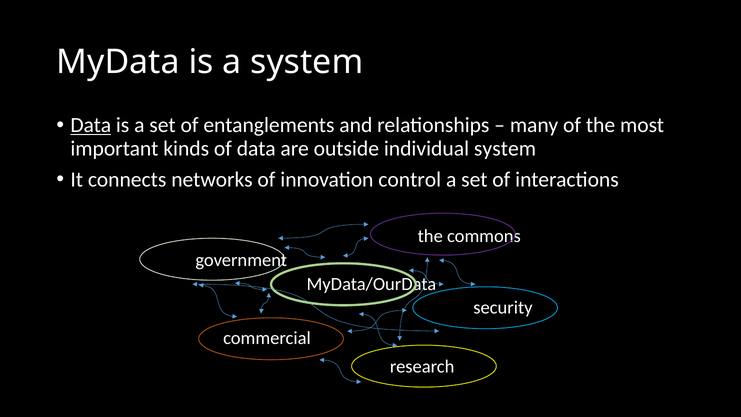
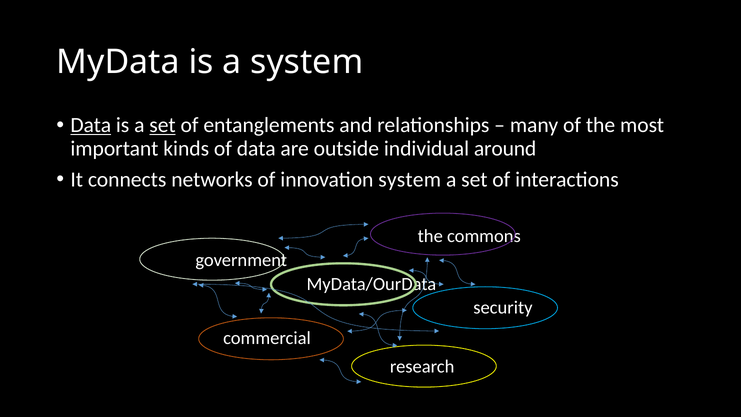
set at (163, 125) underline: none -> present
individual system: system -> around
innovation control: control -> system
